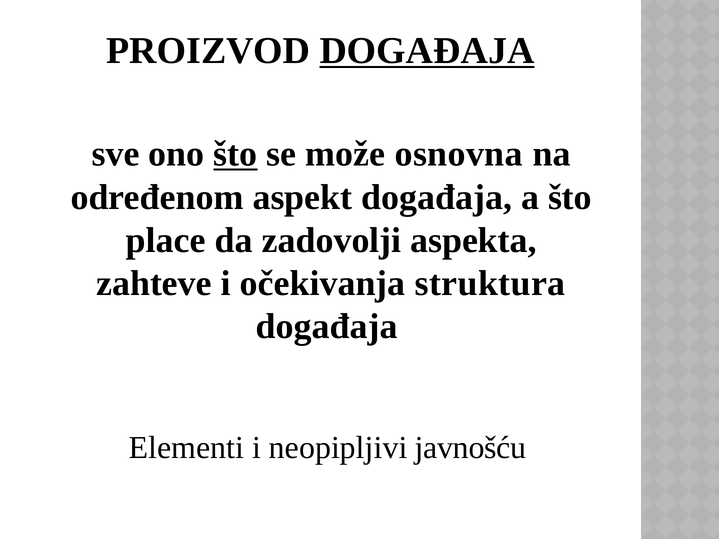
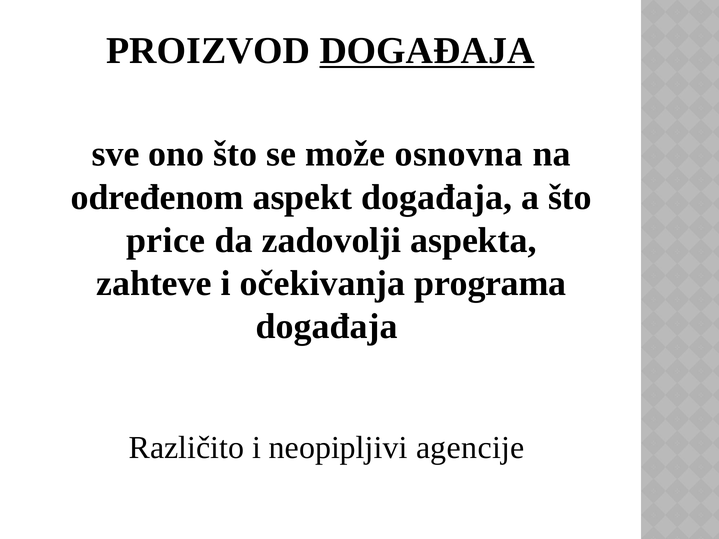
što at (235, 154) underline: present -> none
place: place -> price
struktura: struktura -> programa
Elementi: Elementi -> Različito
javnošću: javnošću -> agencije
